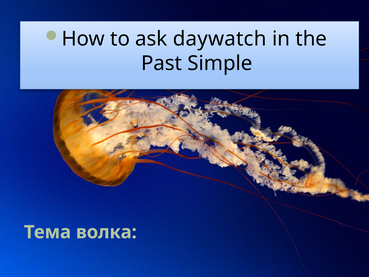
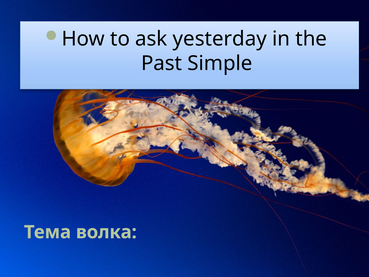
daywatch: daywatch -> yesterday
